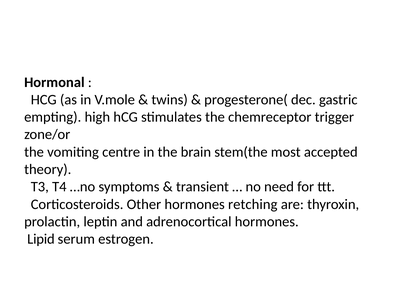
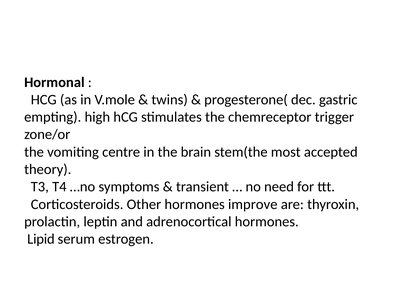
retching: retching -> improve
